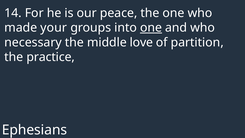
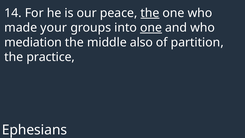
the at (150, 13) underline: none -> present
necessary: necessary -> mediation
love: love -> also
